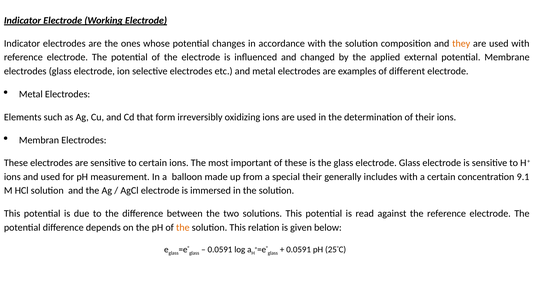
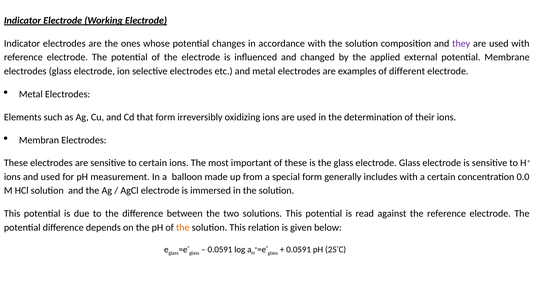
they colour: orange -> purple
special their: their -> form
9.1: 9.1 -> 0.0
